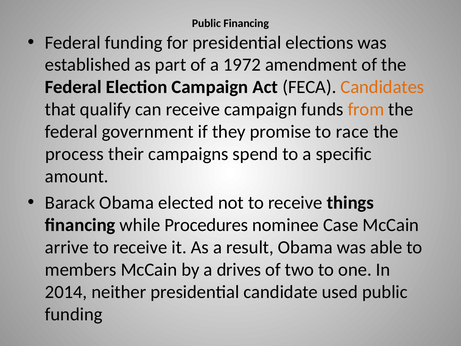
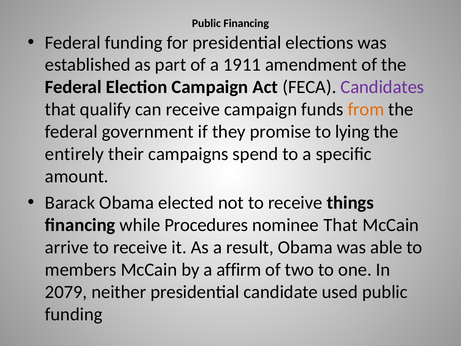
1972: 1972 -> 1911
Candidates colour: orange -> purple
race: race -> lying
process: process -> entirely
nominee Case: Case -> That
drives: drives -> affirm
2014: 2014 -> 2079
